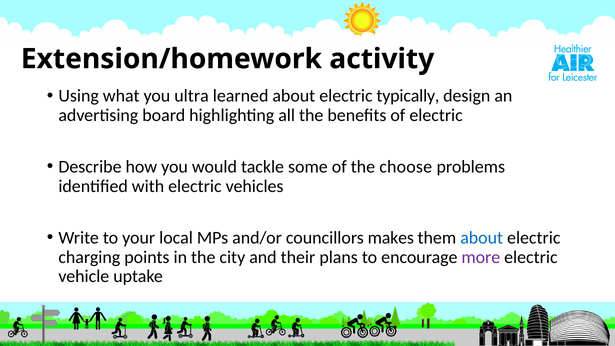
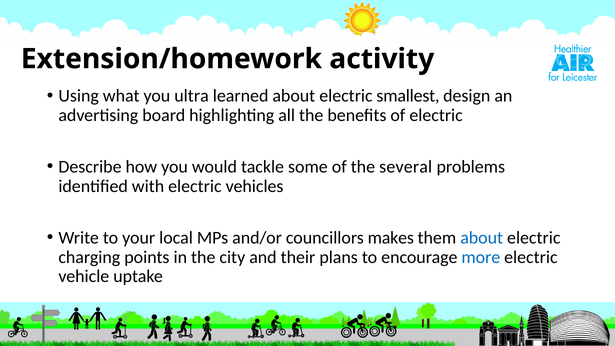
typically: typically -> smallest
choose: choose -> several
more colour: purple -> blue
